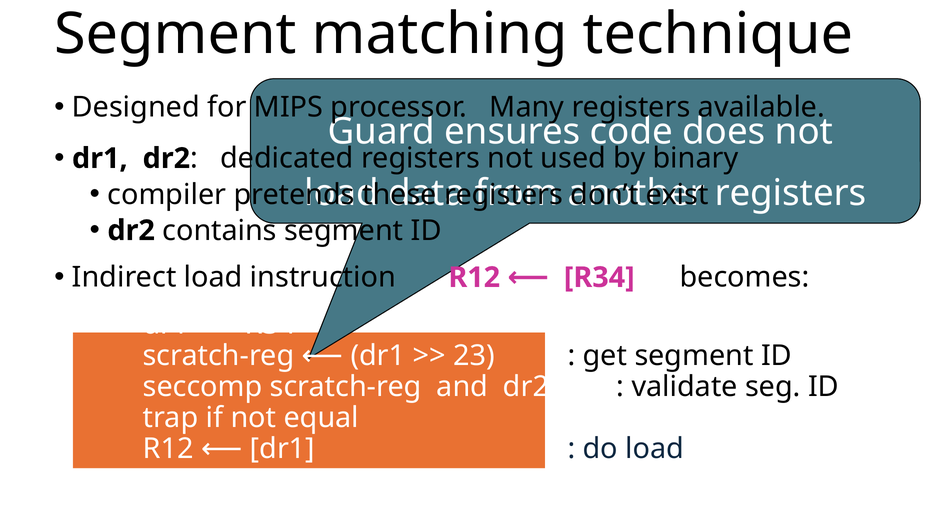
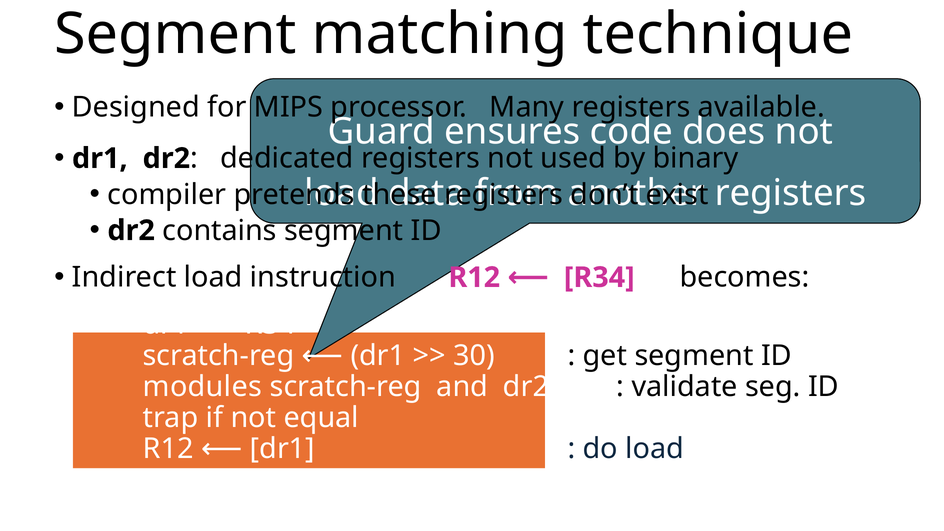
23: 23 -> 30
seccomp: seccomp -> modules
